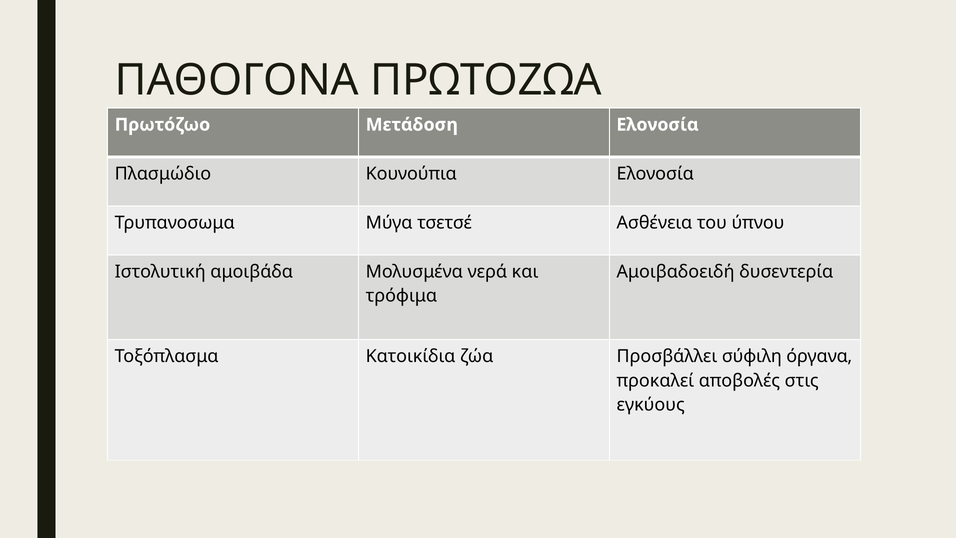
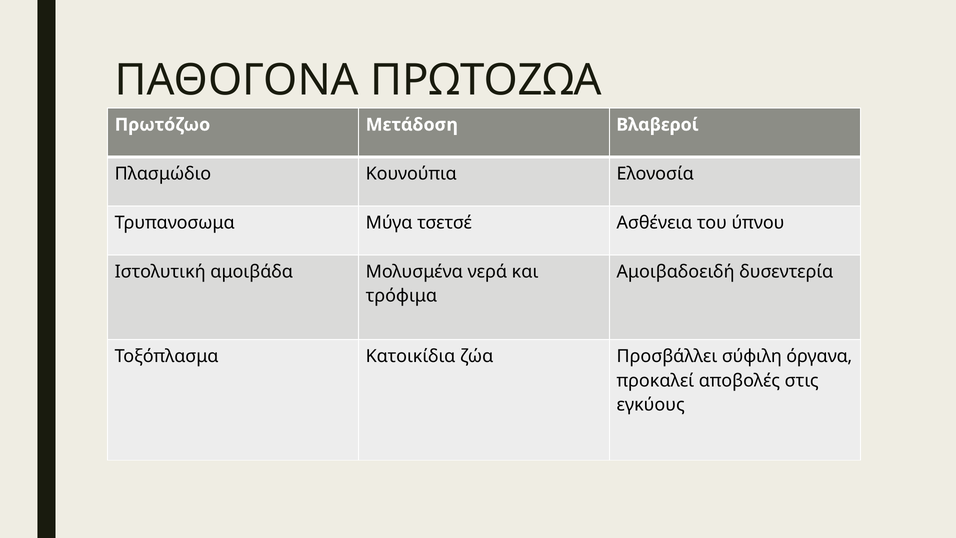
Μετάδοση Ελονοσία: Ελονοσία -> Βλαβεροί
